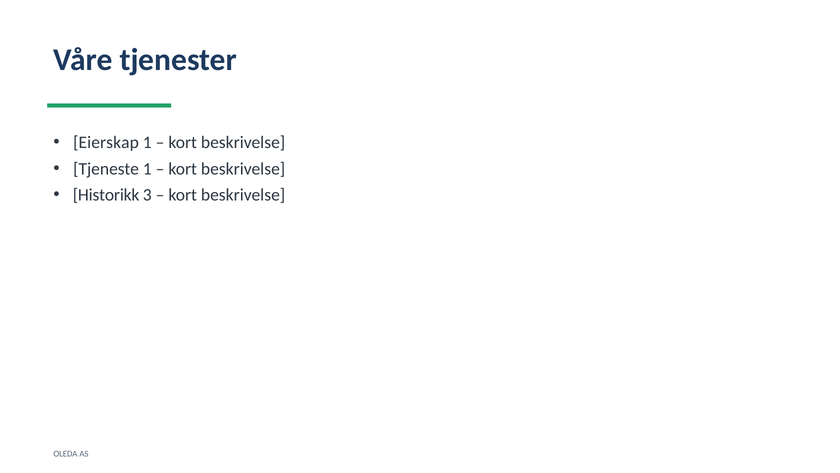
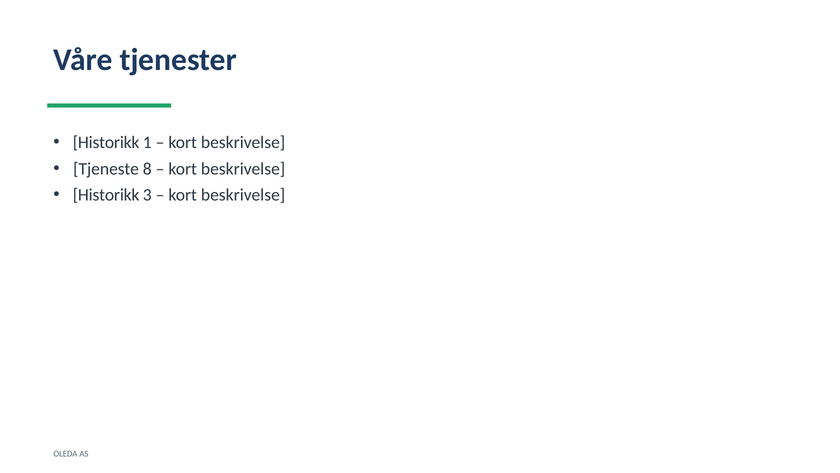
Eierskap at (106, 142): Eierskap -> Historikk
Tjeneste 1: 1 -> 8
